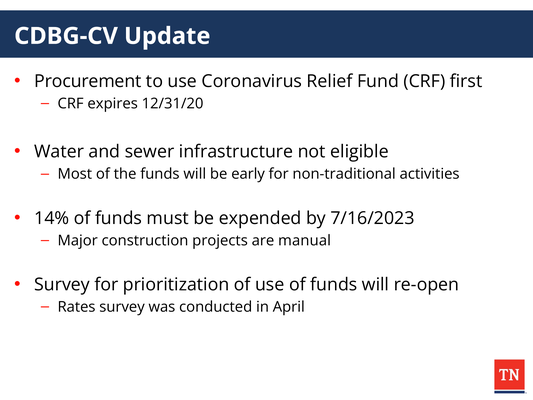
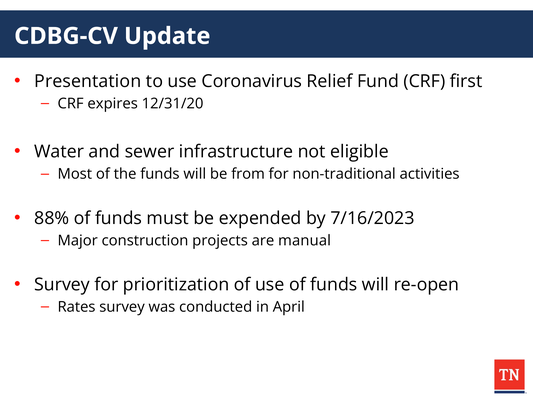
Procurement: Procurement -> Presentation
early: early -> from
14%: 14% -> 88%
